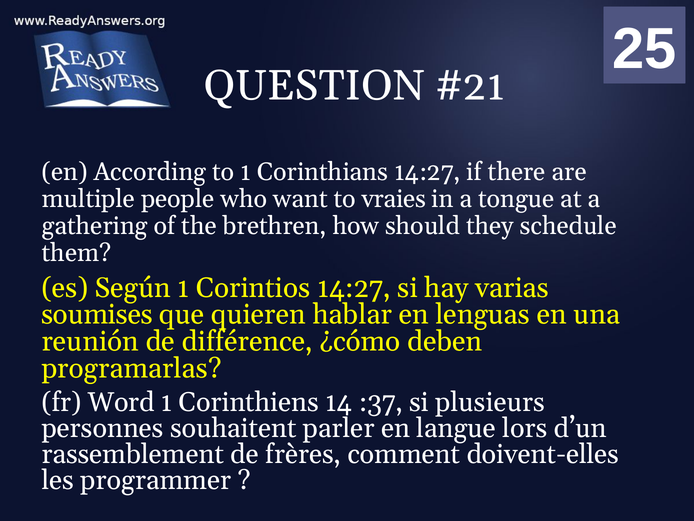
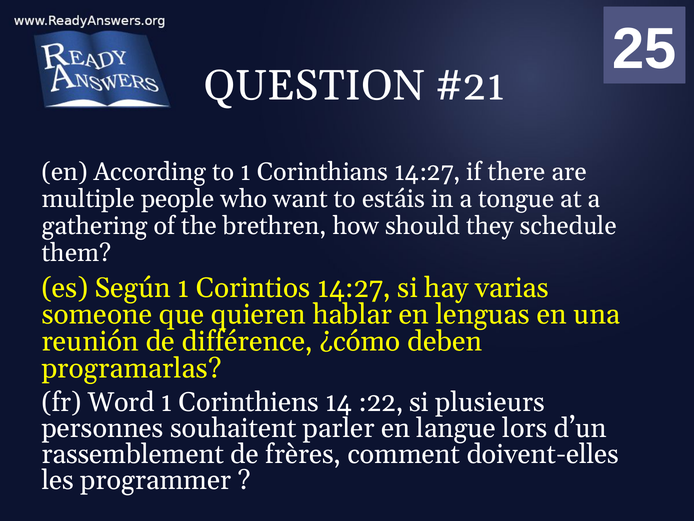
vraies: vraies -> estáis
soumises: soumises -> someone
:37: :37 -> :22
